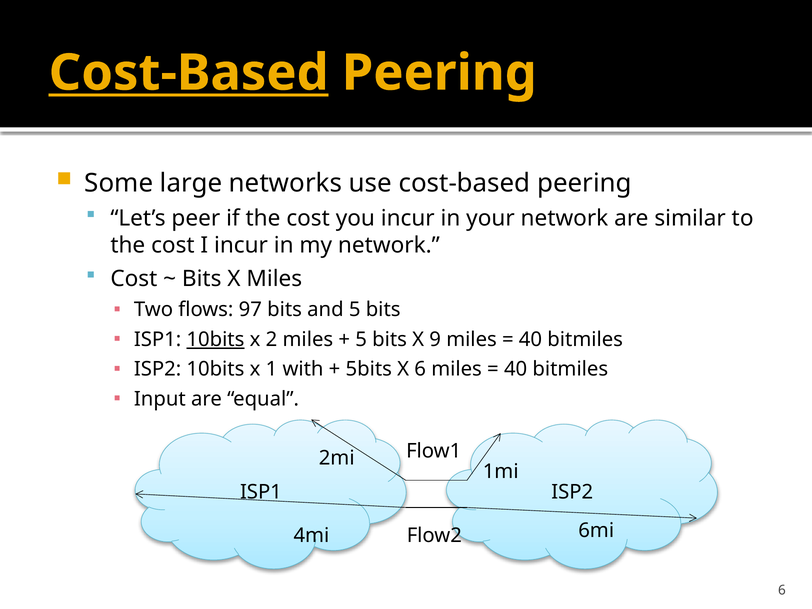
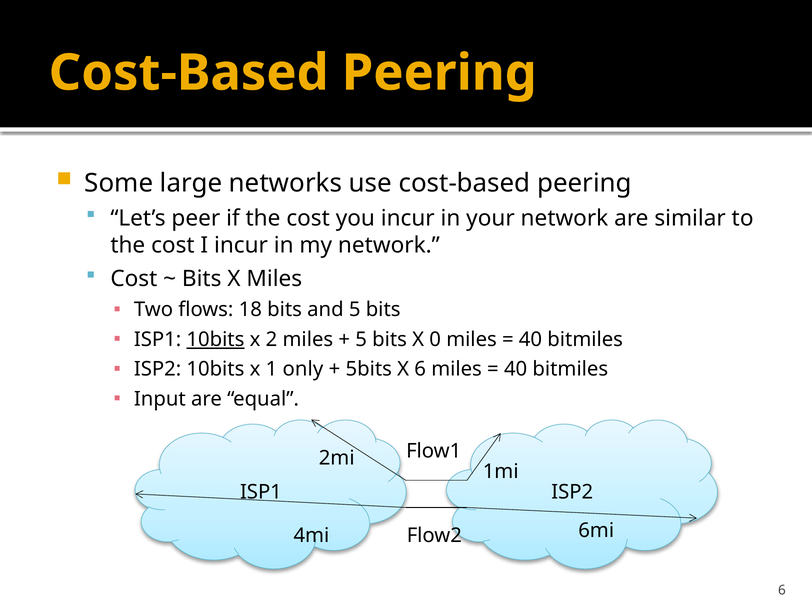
Cost-Based at (189, 73) underline: present -> none
97: 97 -> 18
9: 9 -> 0
with: with -> only
